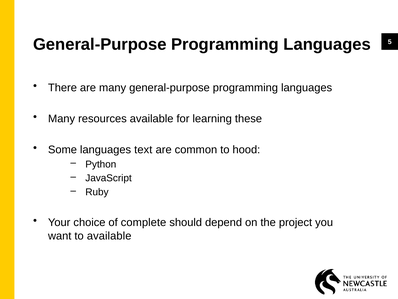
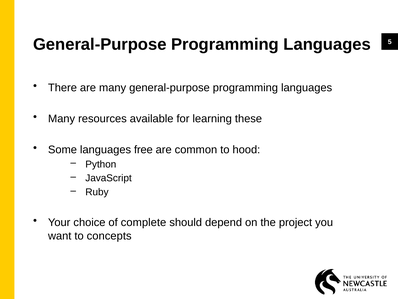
text: text -> free
to available: available -> concepts
